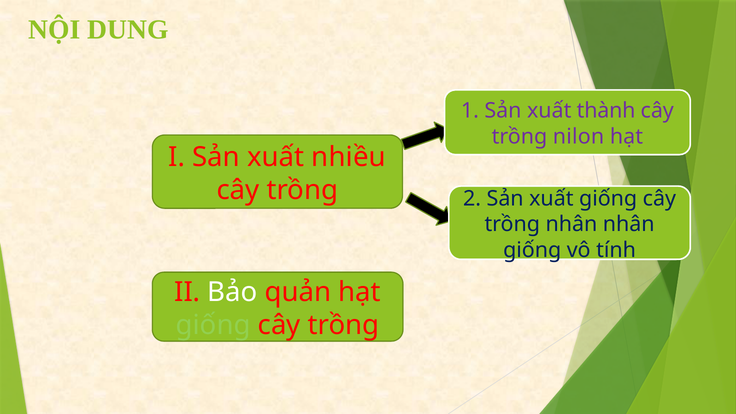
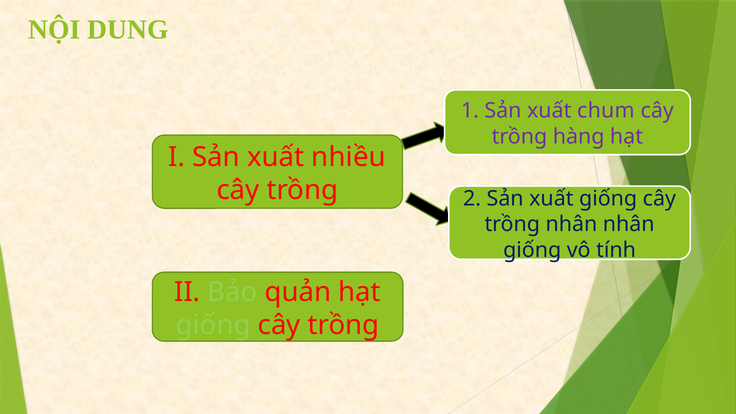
thành: thành -> chum
nilon: nilon -> hàng
Bảo colour: white -> light green
